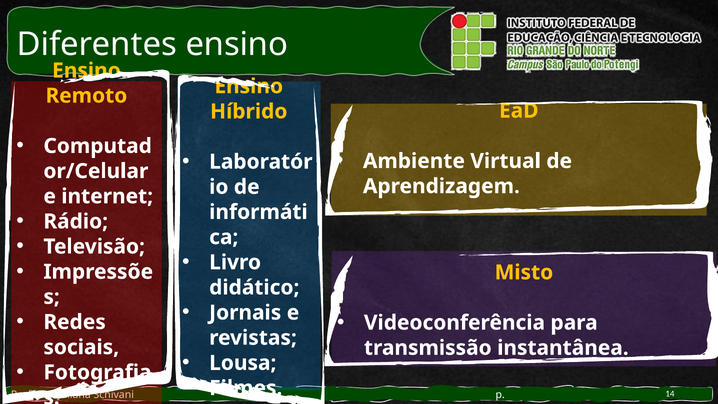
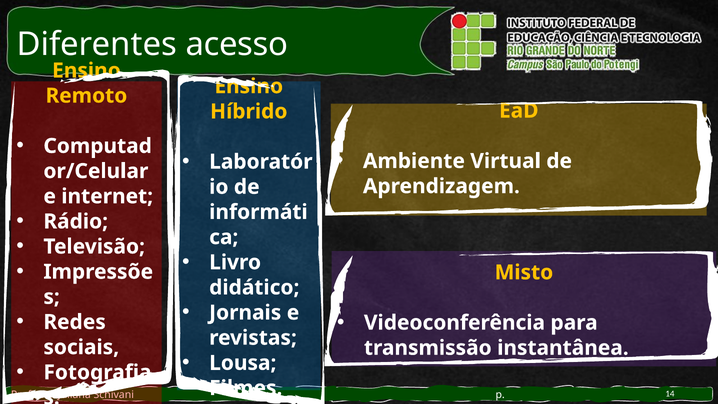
Diferentes ensino: ensino -> acesso
